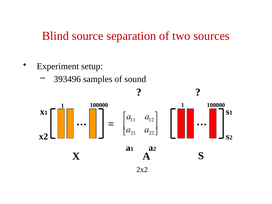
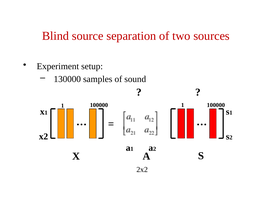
393496: 393496 -> 130000
